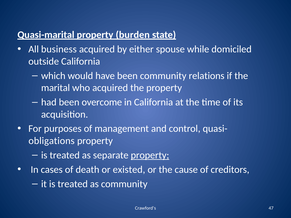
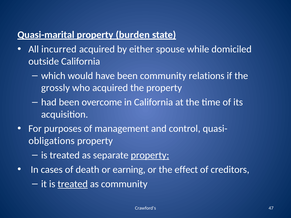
business: business -> incurred
marital: marital -> grossly
existed: existed -> earning
cause: cause -> effect
treated at (73, 184) underline: none -> present
